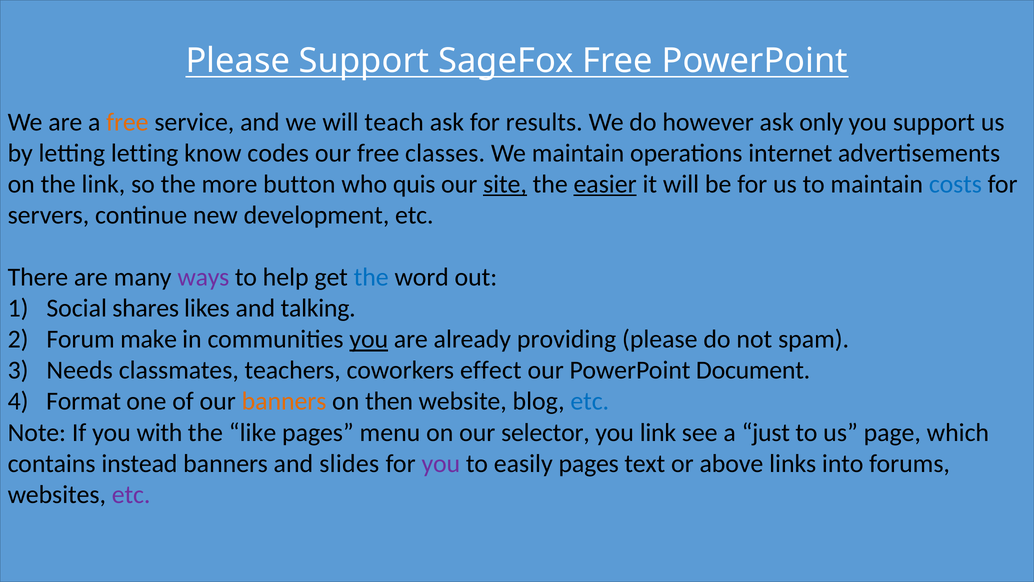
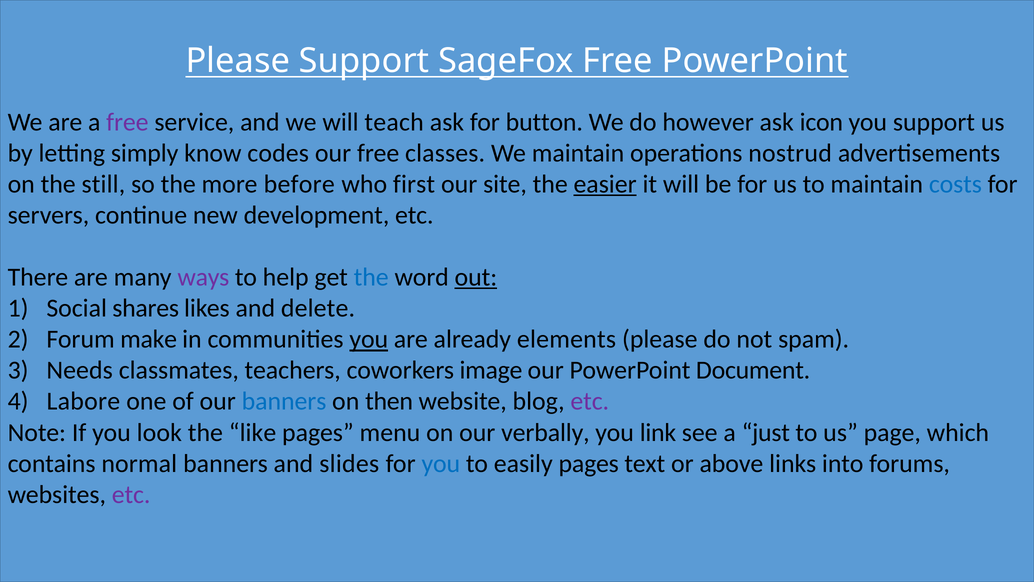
free at (127, 122) colour: orange -> purple
results: results -> button
only: only -> icon
letting letting: letting -> simply
internet: internet -> nostrud
the link: link -> still
button: button -> before
quis: quis -> first
site underline: present -> none
out underline: none -> present
talking: talking -> delete
providing: providing -> elements
effect: effect -> image
Format: Format -> Labore
banners at (284, 401) colour: orange -> blue
etc at (590, 401) colour: blue -> purple
with: with -> look
selector: selector -> verbally
instead: instead -> normal
you at (441, 463) colour: purple -> blue
